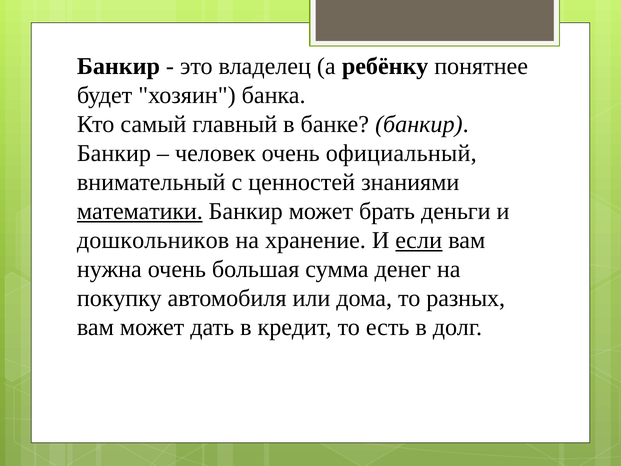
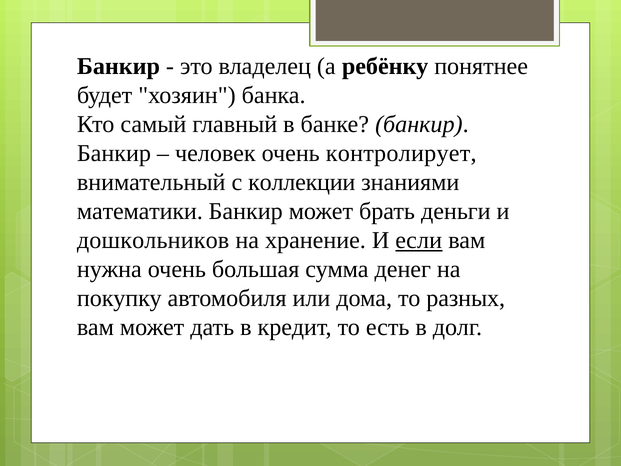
официальный: официальный -> контролирует
ценностей: ценностей -> коллекции
математики underline: present -> none
